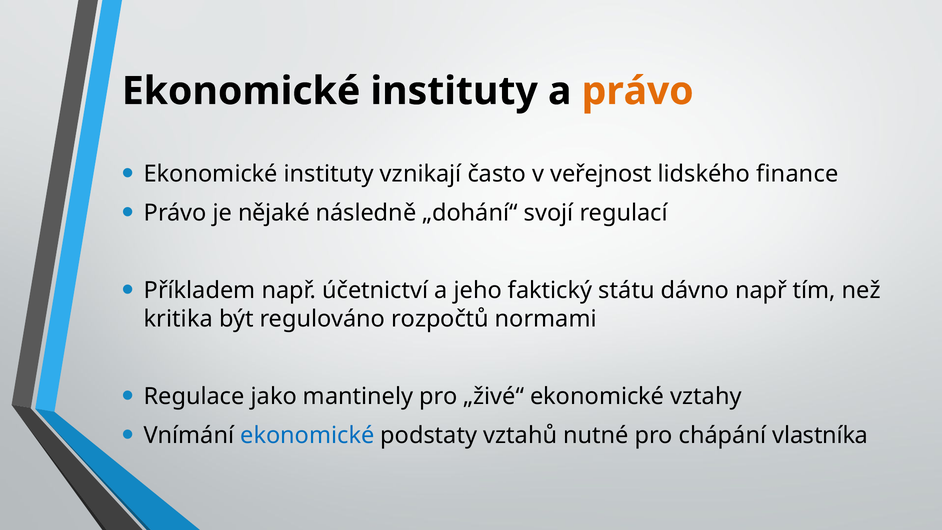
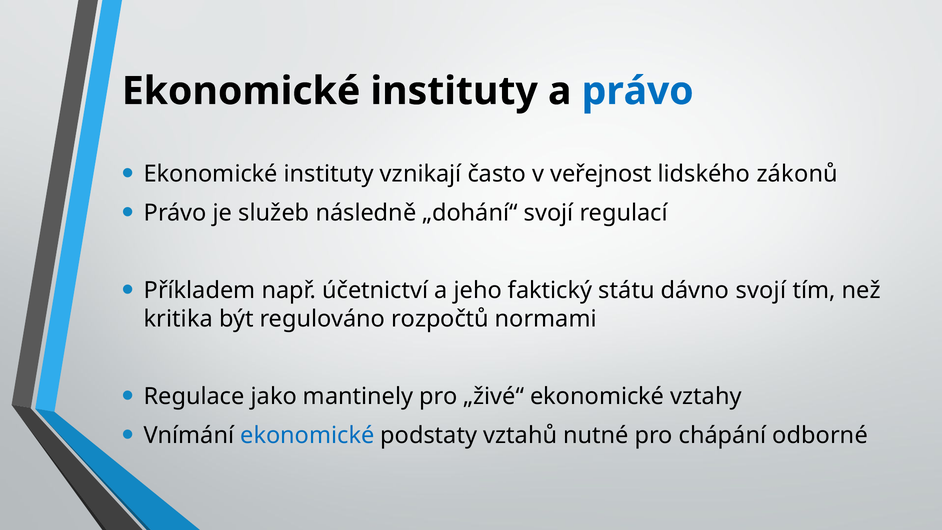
právo at (638, 91) colour: orange -> blue
finance: finance -> zákonů
nějaké: nějaké -> služeb
dávno např: např -> svojí
vlastníka: vlastníka -> odborné
